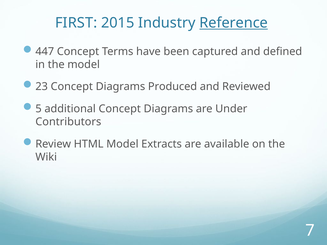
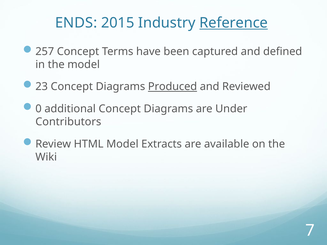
FIRST: FIRST -> ENDS
447: 447 -> 257
Produced underline: none -> present
5: 5 -> 0
